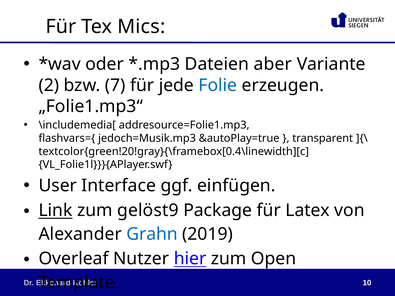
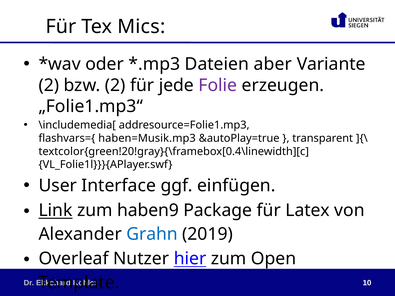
bzw 7: 7 -> 2
Folie colour: blue -> purple
jedoch=Musik.mp3: jedoch=Musik.mp3 -> haben=Musik.mp3
gelöst9: gelöst9 -> haben9
